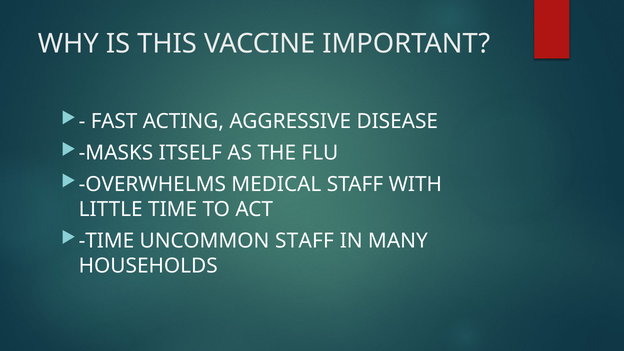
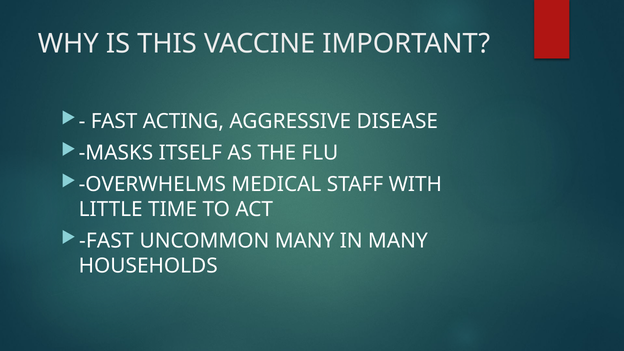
TIME at (106, 241): TIME -> FAST
UNCOMMON STAFF: STAFF -> MANY
